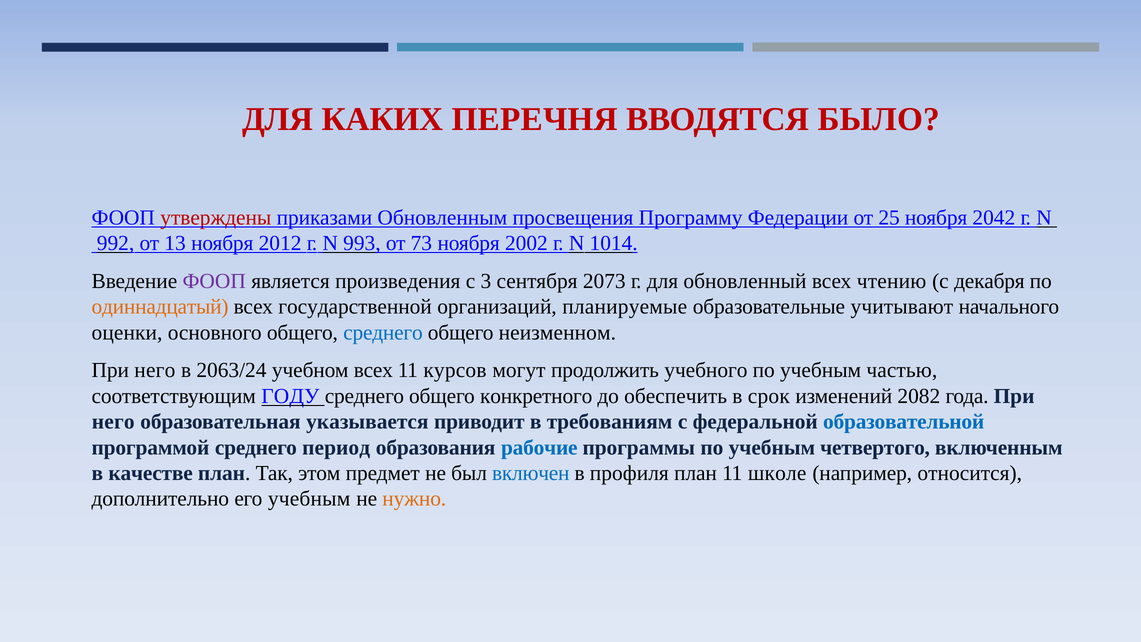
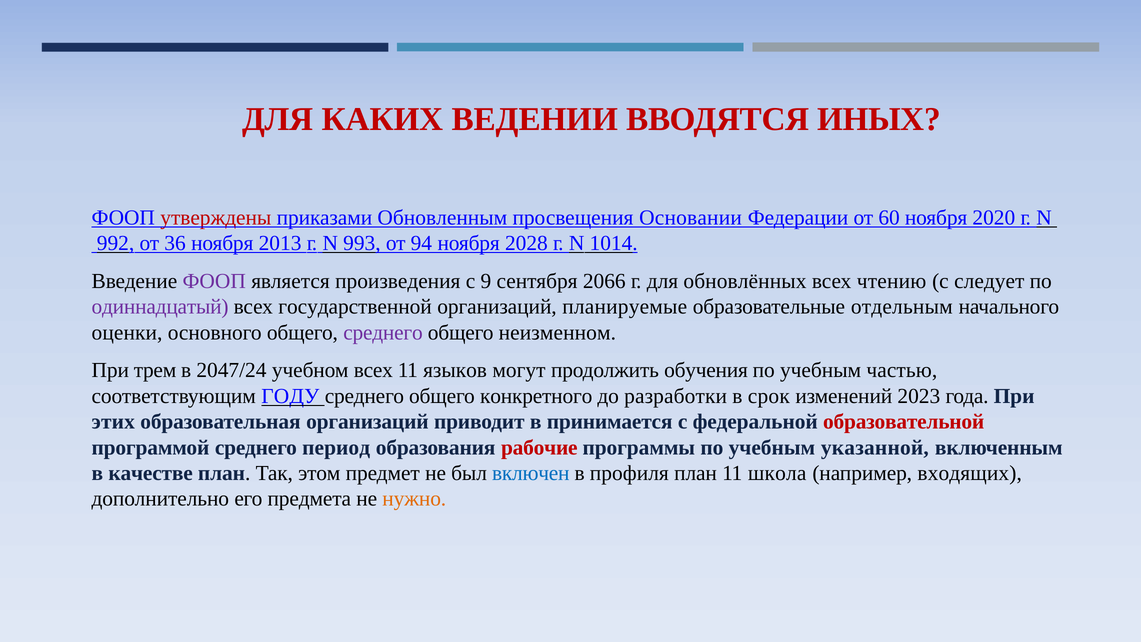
ПЕРЕЧНЯ: ПЕРЕЧНЯ -> ВЕДЕНИИ
БЫЛО: БЫЛО -> ИНЫХ
Программу: Программу -> Основании
25: 25 -> 60
2042: 2042 -> 2020
13: 13 -> 36
2012: 2012 -> 2013
73: 73 -> 94
2002: 2002 -> 2028
3: 3 -> 9
2073: 2073 -> 2066
обновленный: обновленный -> обновлённых
декабря: декабря -> следует
одиннадцатый colour: orange -> purple
учитывают: учитывают -> отдельным
среднего at (383, 332) colour: blue -> purple
него at (155, 370): него -> трем
2063/24: 2063/24 -> 2047/24
курсов: курсов -> языков
учебного: учебного -> обучения
обеспечить: обеспечить -> разработки
2082: 2082 -> 2023
него at (113, 422): него -> этих
образовательная указывается: указывается -> организаций
требованиям: требованиям -> принимается
образовательной colour: blue -> red
рабочие colour: blue -> red
четвертого: четвертого -> указанной
школе: школе -> школа
относится: относится -> входящих
его учебным: учебным -> предмета
